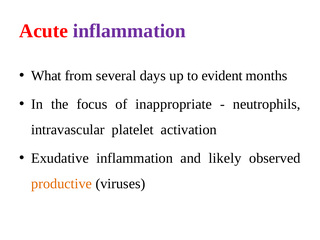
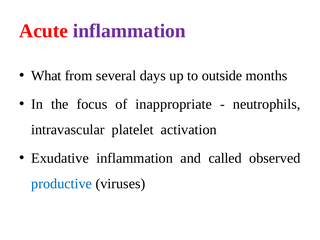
evident: evident -> outside
likely: likely -> called
productive colour: orange -> blue
